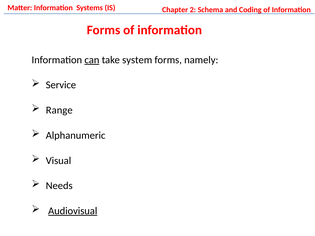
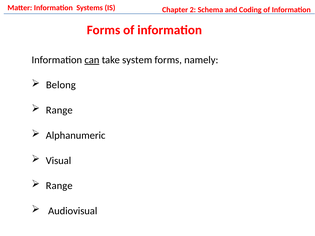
Service: Service -> Belong
Needs at (59, 186): Needs -> Range
Audiovisual underline: present -> none
